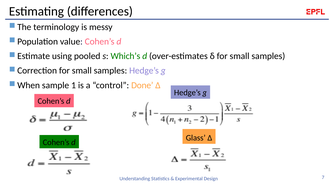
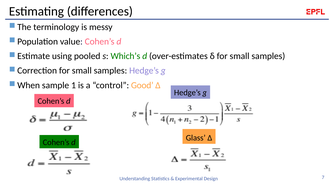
Done: Done -> Good
